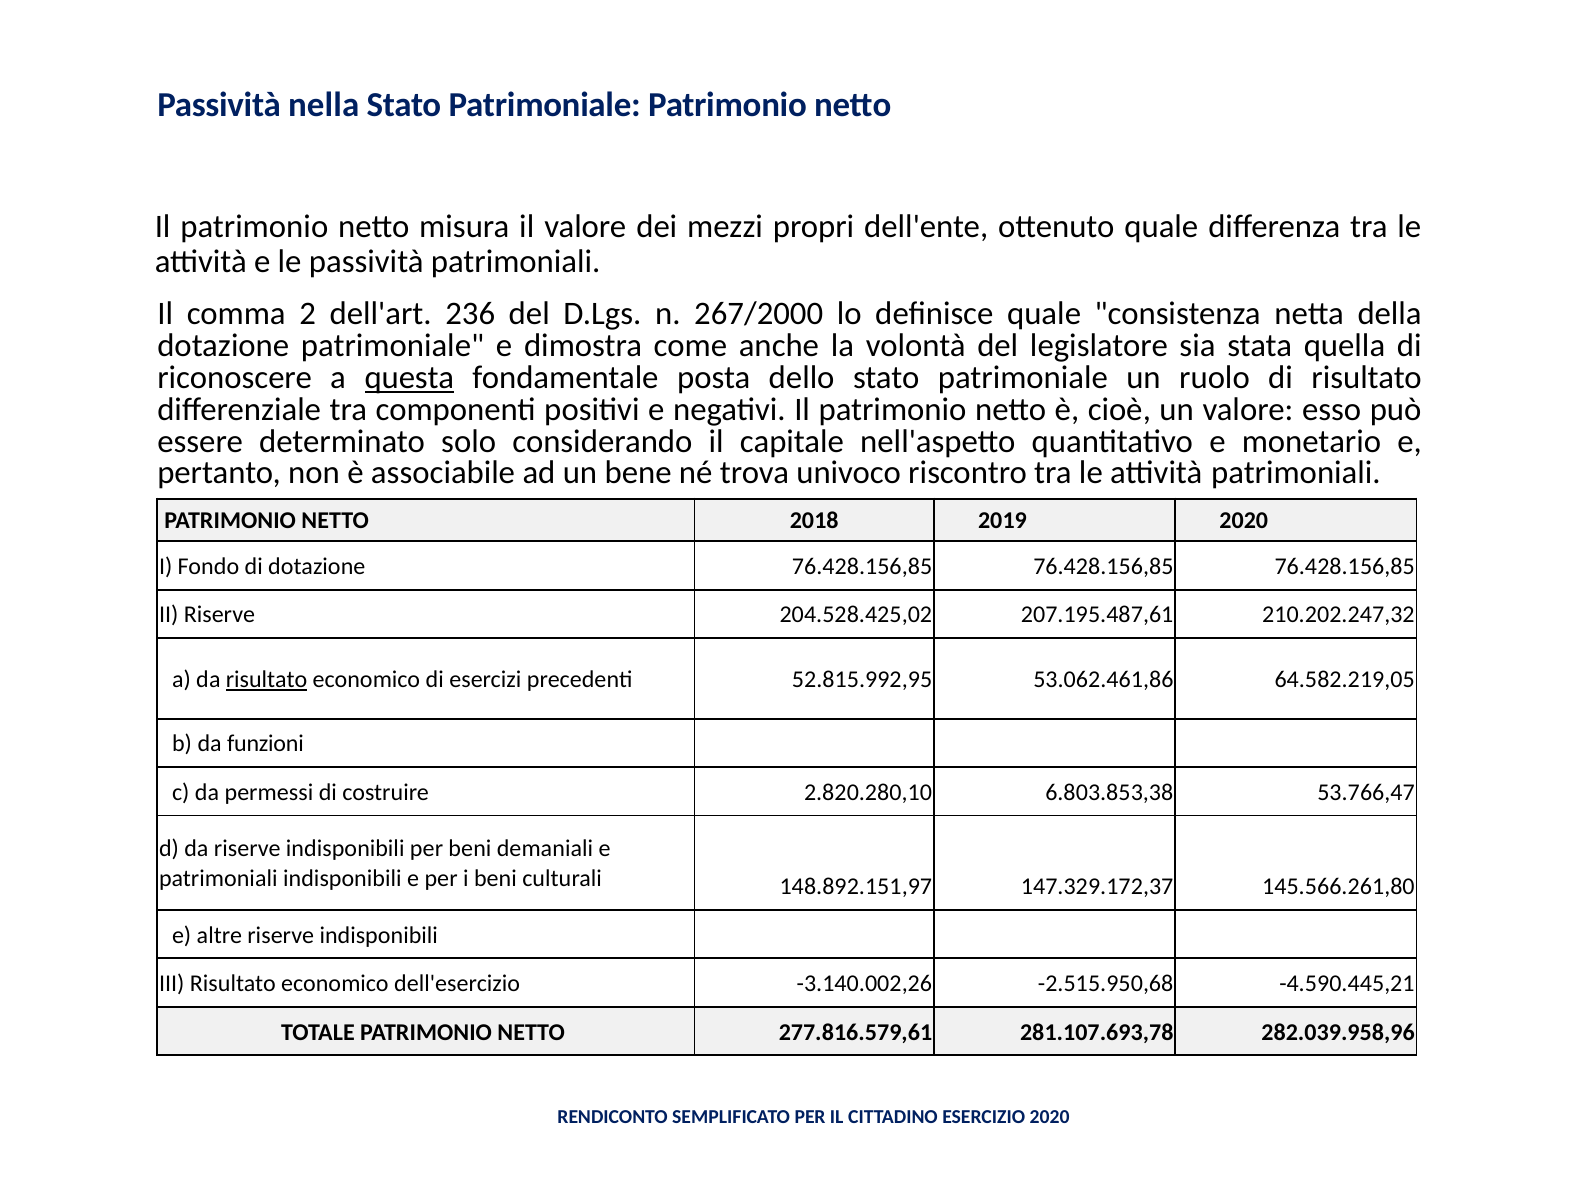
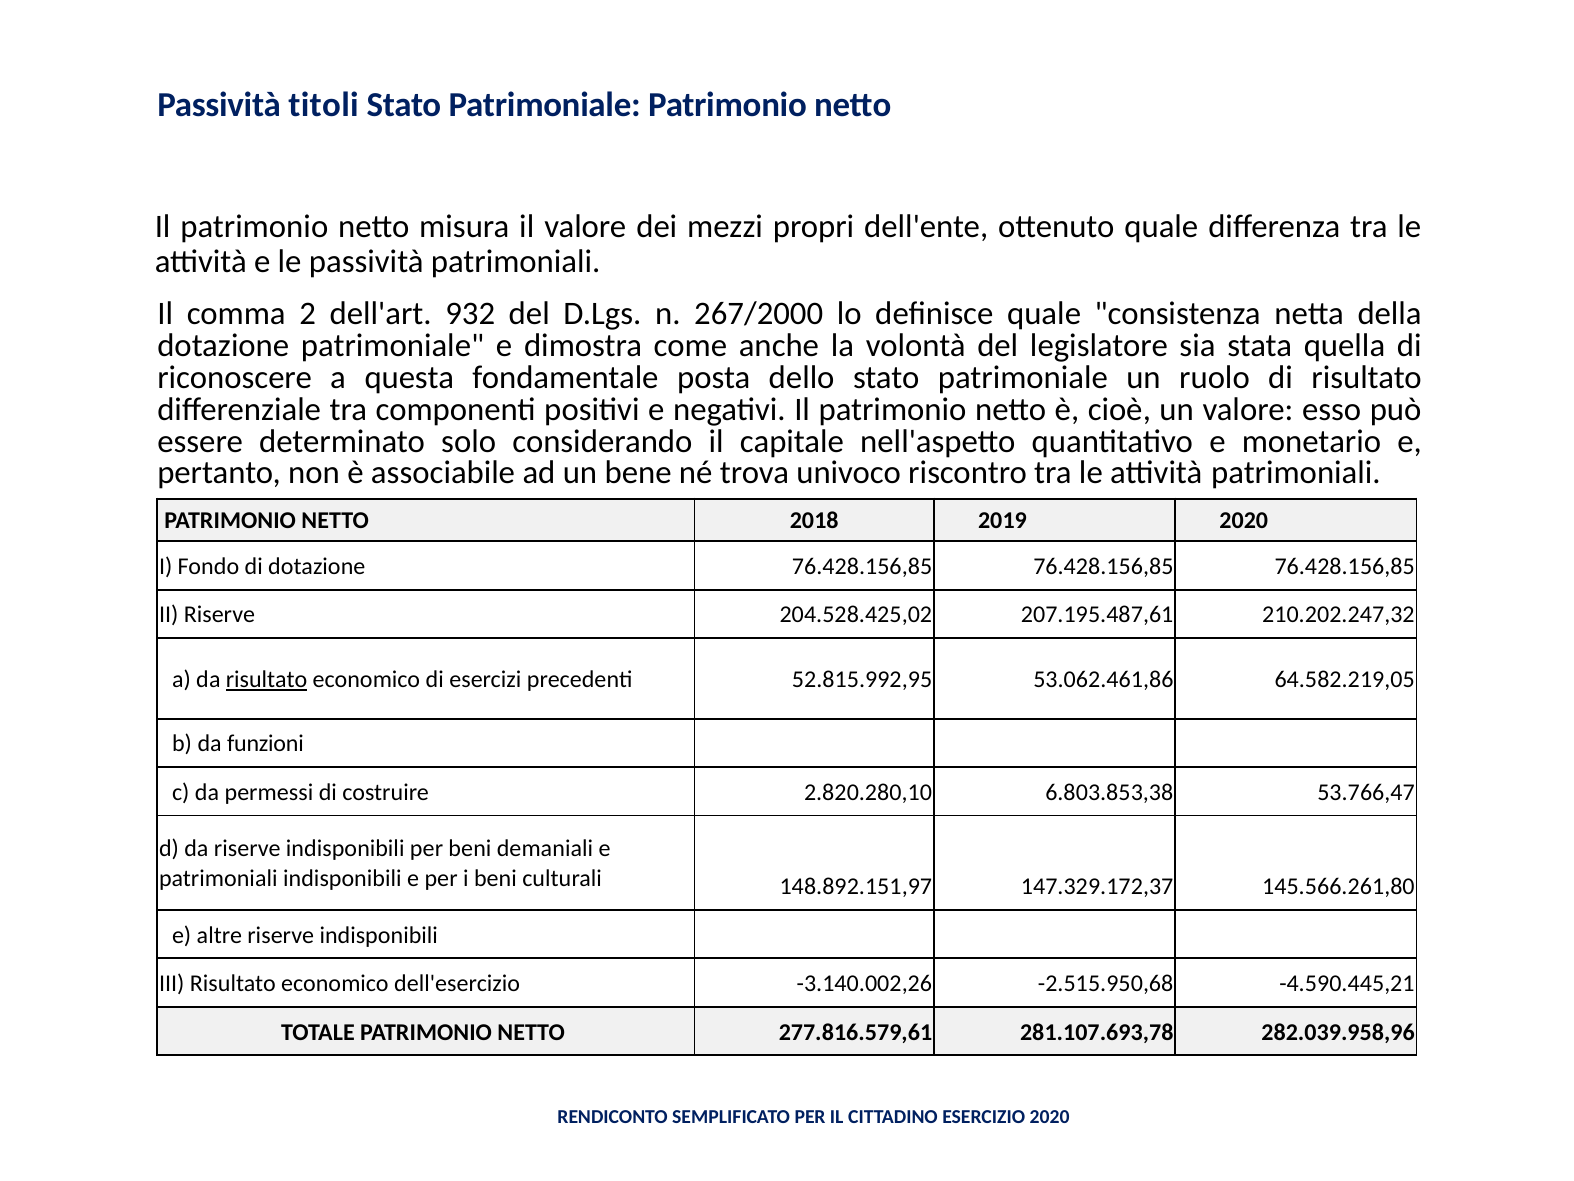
nella: nella -> titoli
236: 236 -> 932
questa underline: present -> none
